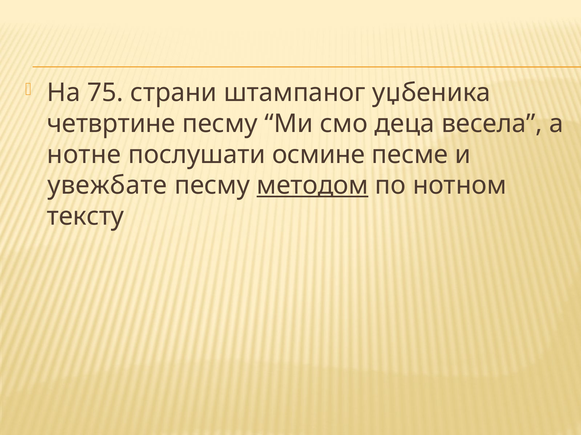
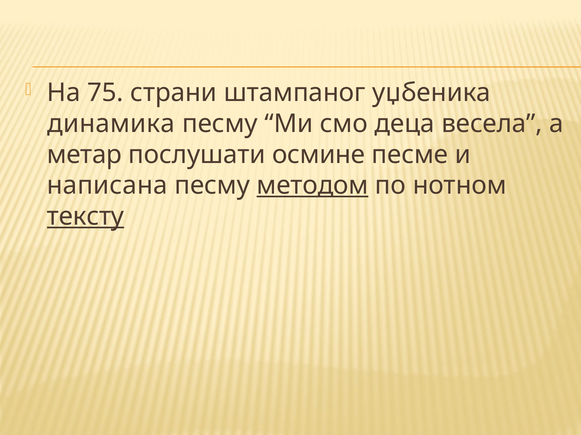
четвртине: четвртине -> динамика
нотне: нотне -> метар
увежбате: увежбате -> написана
тексту underline: none -> present
